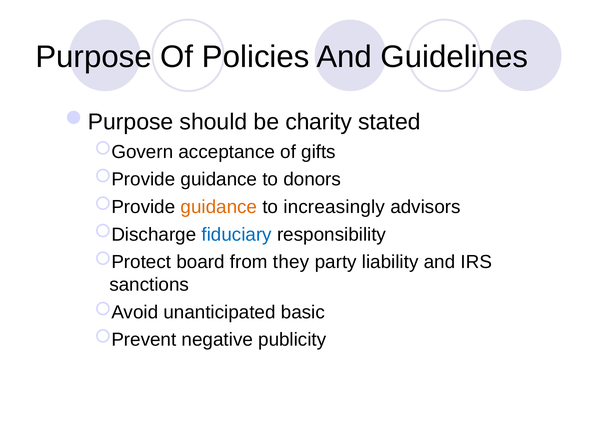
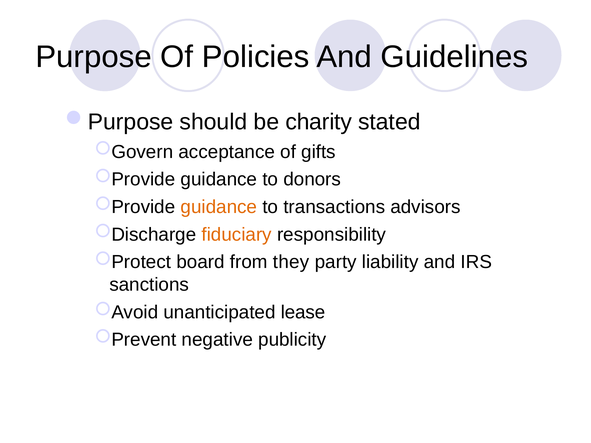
increasingly: increasingly -> transactions
fiduciary colour: blue -> orange
basic: basic -> lease
